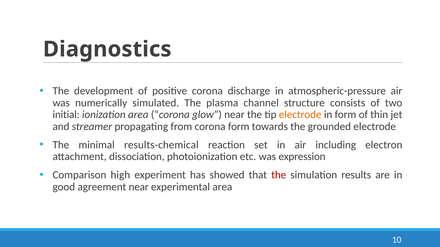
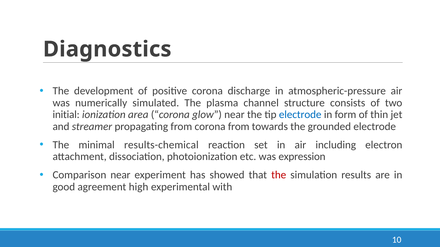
electrode at (300, 115) colour: orange -> blue
corona form: form -> from
Comparison high: high -> near
agreement near: near -> high
experimental area: area -> with
